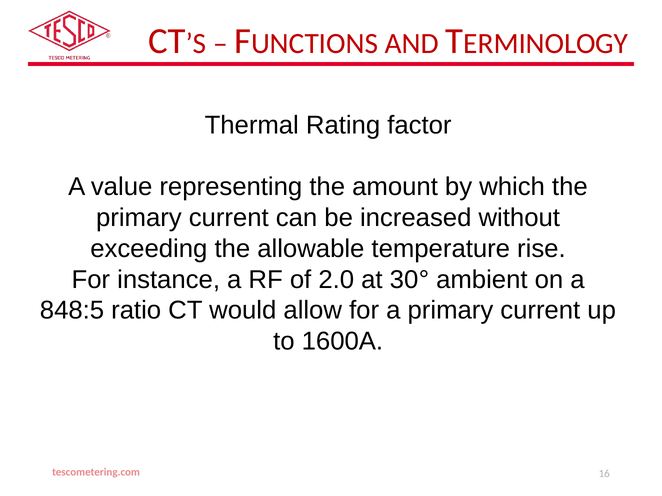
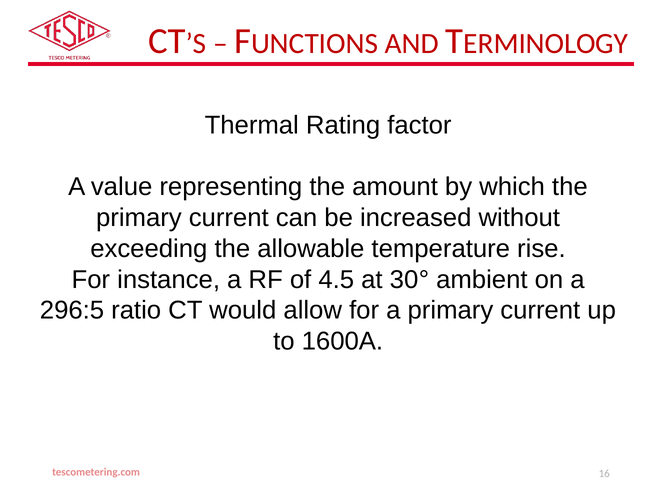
2.0: 2.0 -> 4.5
848:5: 848:5 -> 296:5
